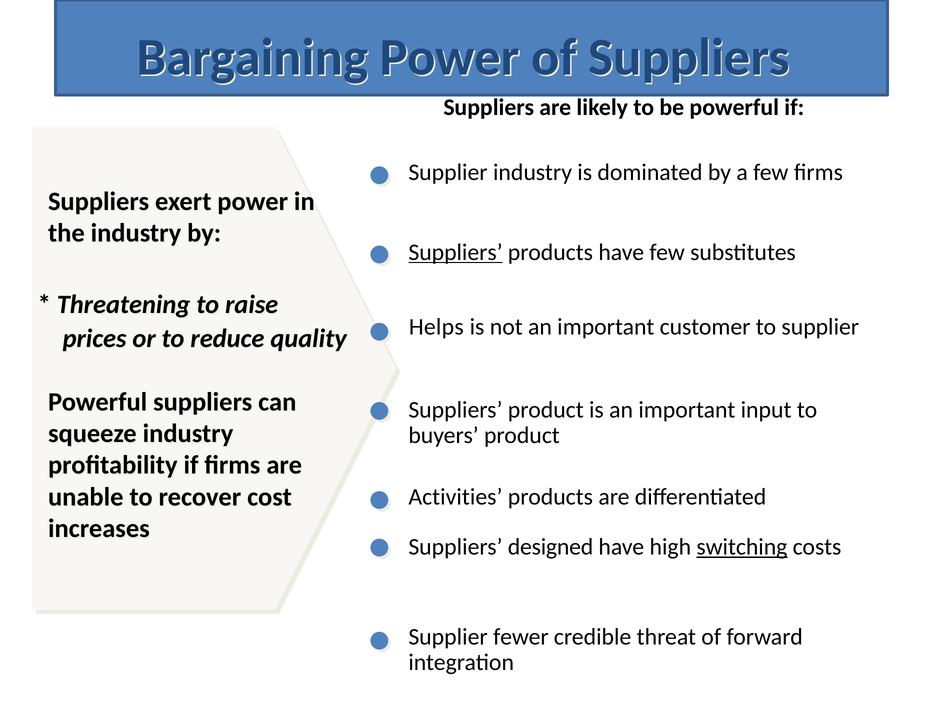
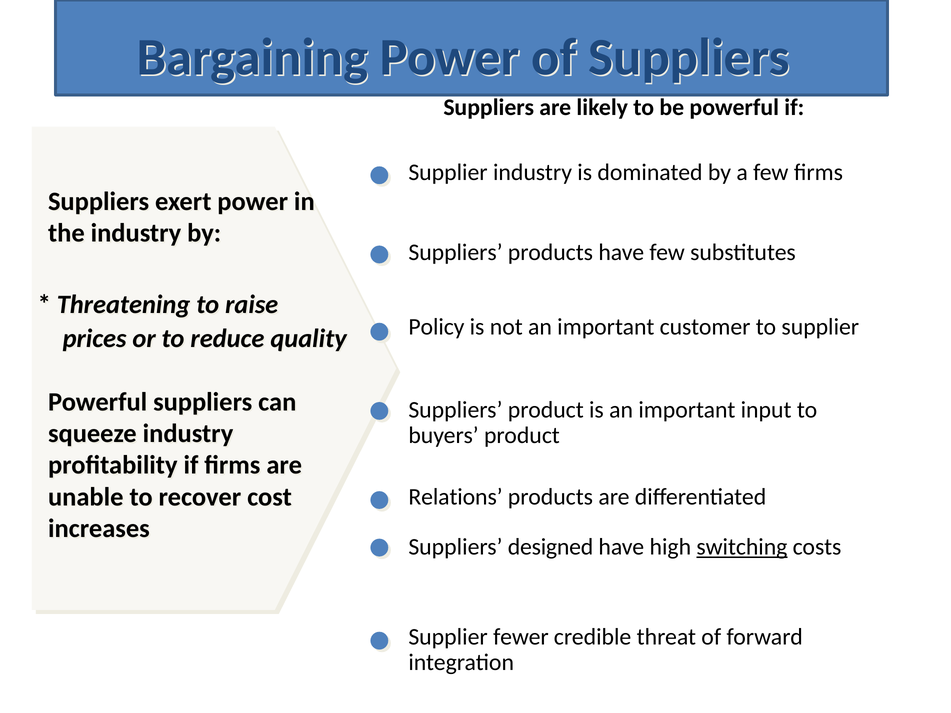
Suppliers at (455, 252) underline: present -> none
Helps: Helps -> Policy
Activities: Activities -> Relations
